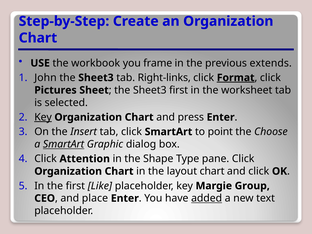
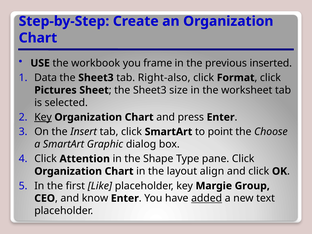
extends: extends -> inserted
John: John -> Data
Right-links: Right-links -> Right-also
Format underline: present -> none
Sheet3 first: first -> size
SmartArt at (64, 144) underline: present -> none
layout chart: chart -> align
place: place -> know
